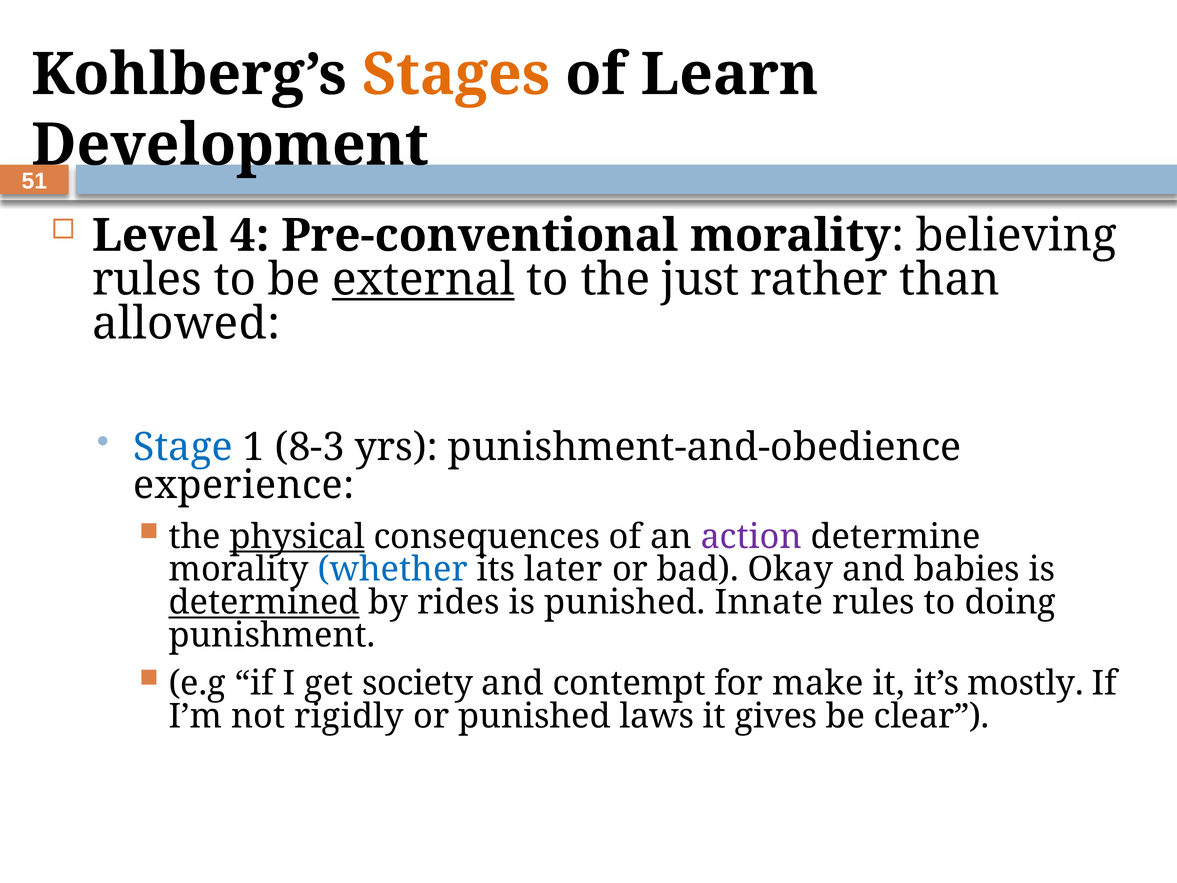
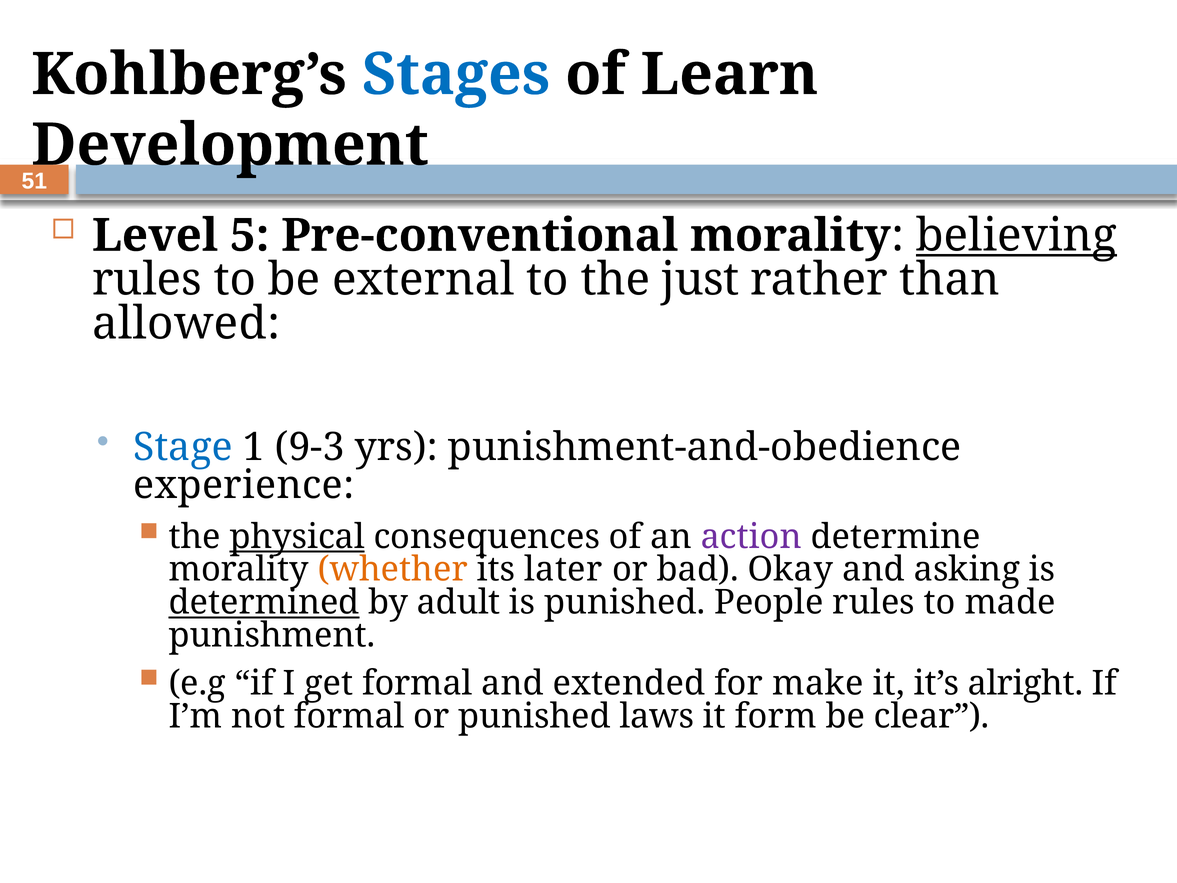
Stages colour: orange -> blue
4: 4 -> 5
believing underline: none -> present
external underline: present -> none
8-3: 8-3 -> 9-3
whether colour: blue -> orange
babies: babies -> asking
rides: rides -> adult
Innate: Innate -> People
doing: doing -> made
get society: society -> formal
contempt: contempt -> extended
mostly: mostly -> alright
not rigidly: rigidly -> formal
gives: gives -> form
